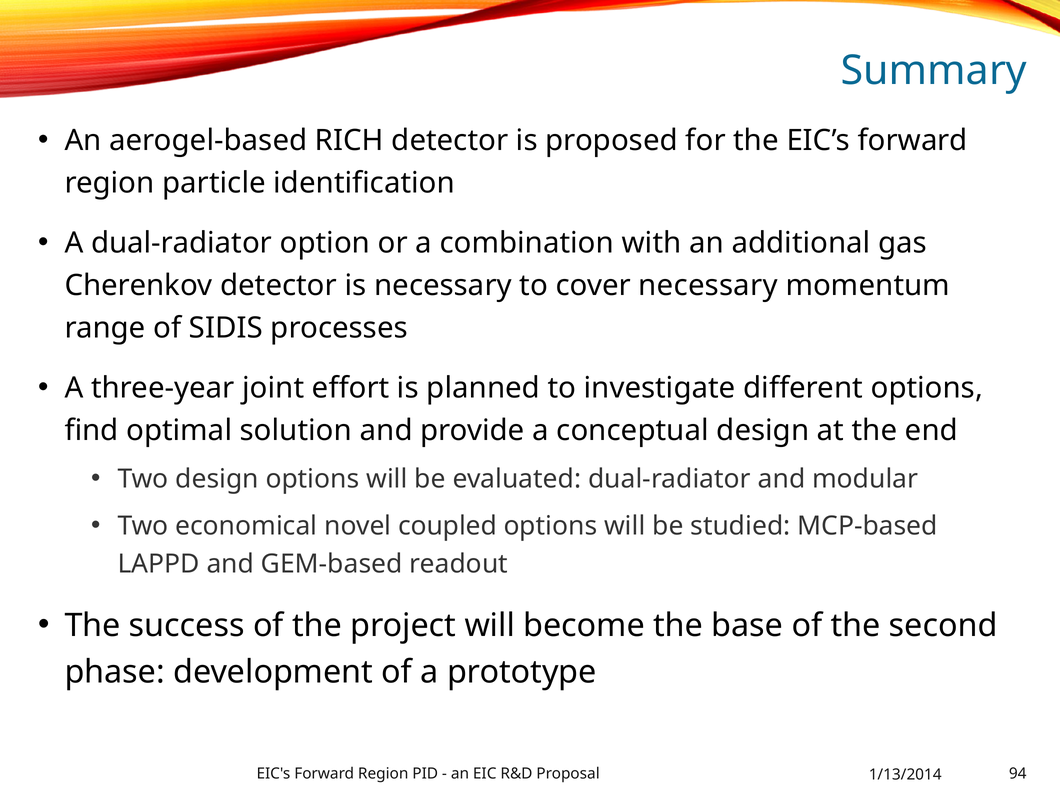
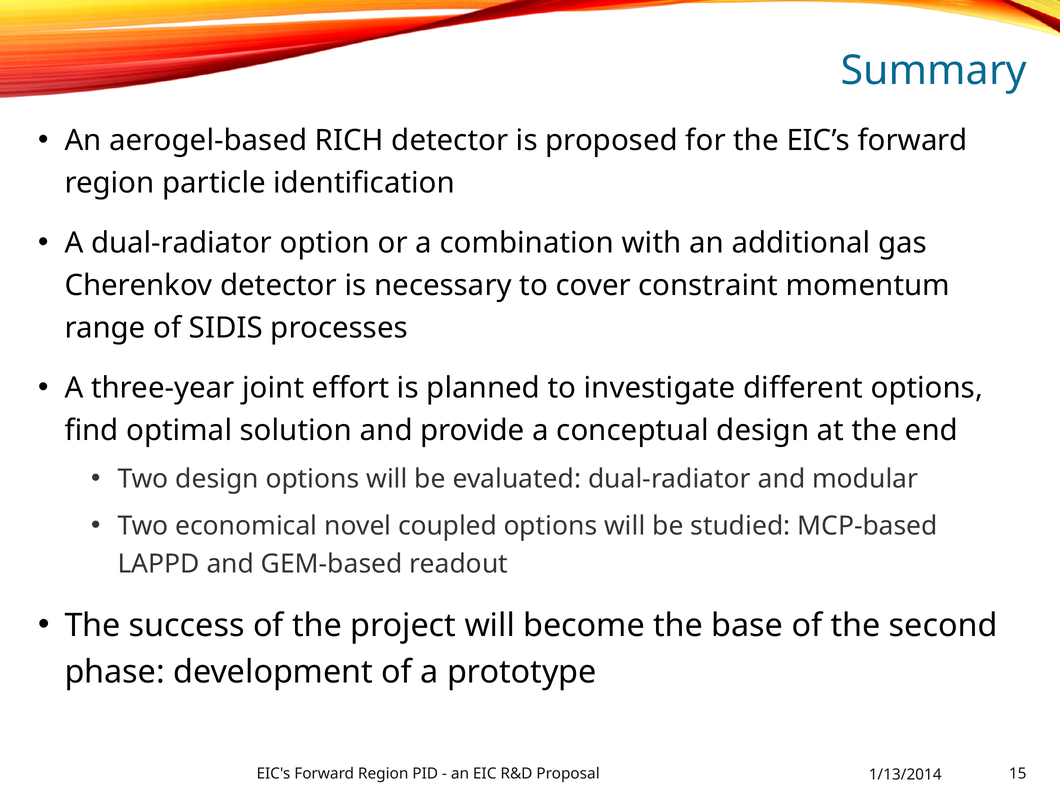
cover necessary: necessary -> constraint
94: 94 -> 15
